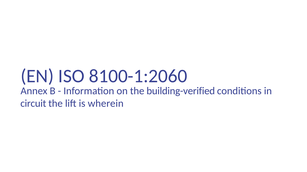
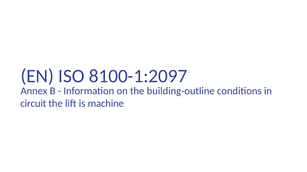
8100-1:2060: 8100-1:2060 -> 8100-1:2097
building-verified: building-verified -> building-outline
wherein: wherein -> machine
